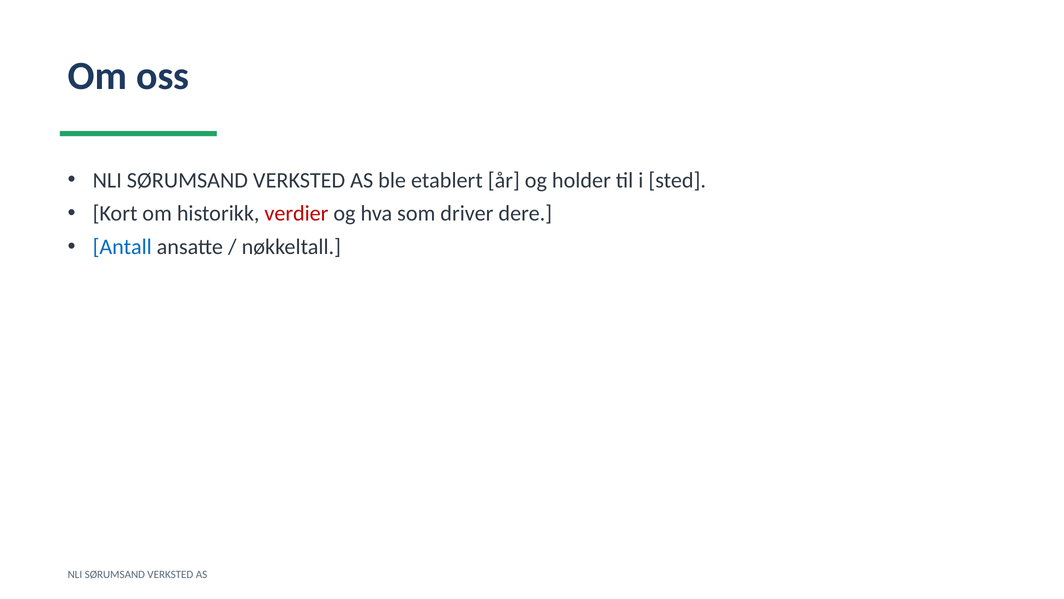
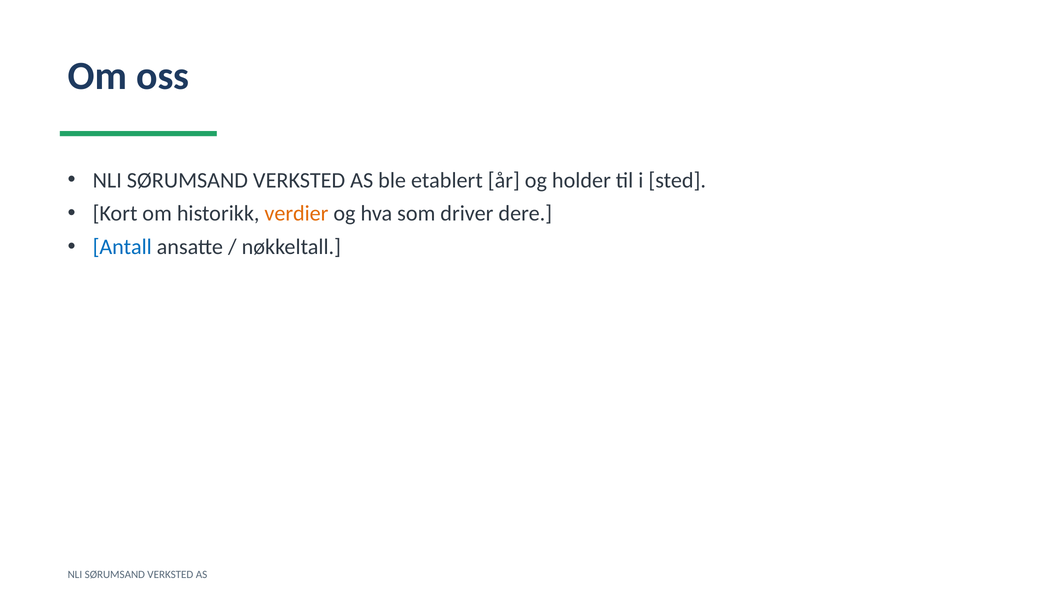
verdier colour: red -> orange
